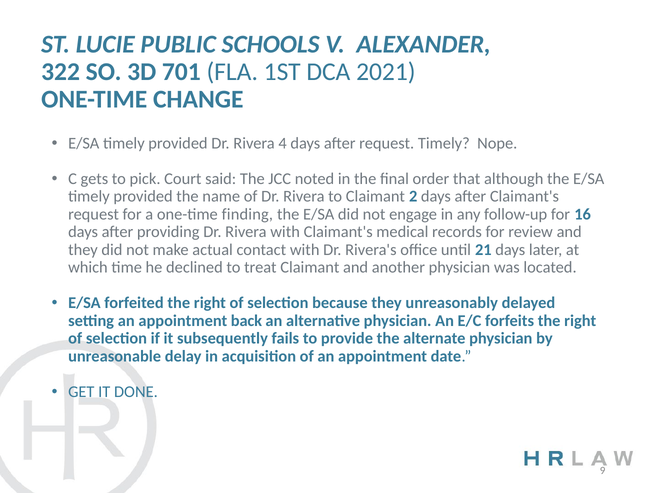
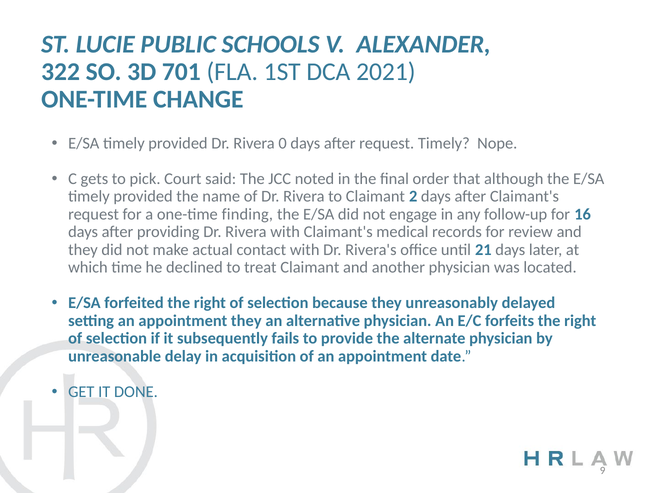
4: 4 -> 0
appointment back: back -> they
